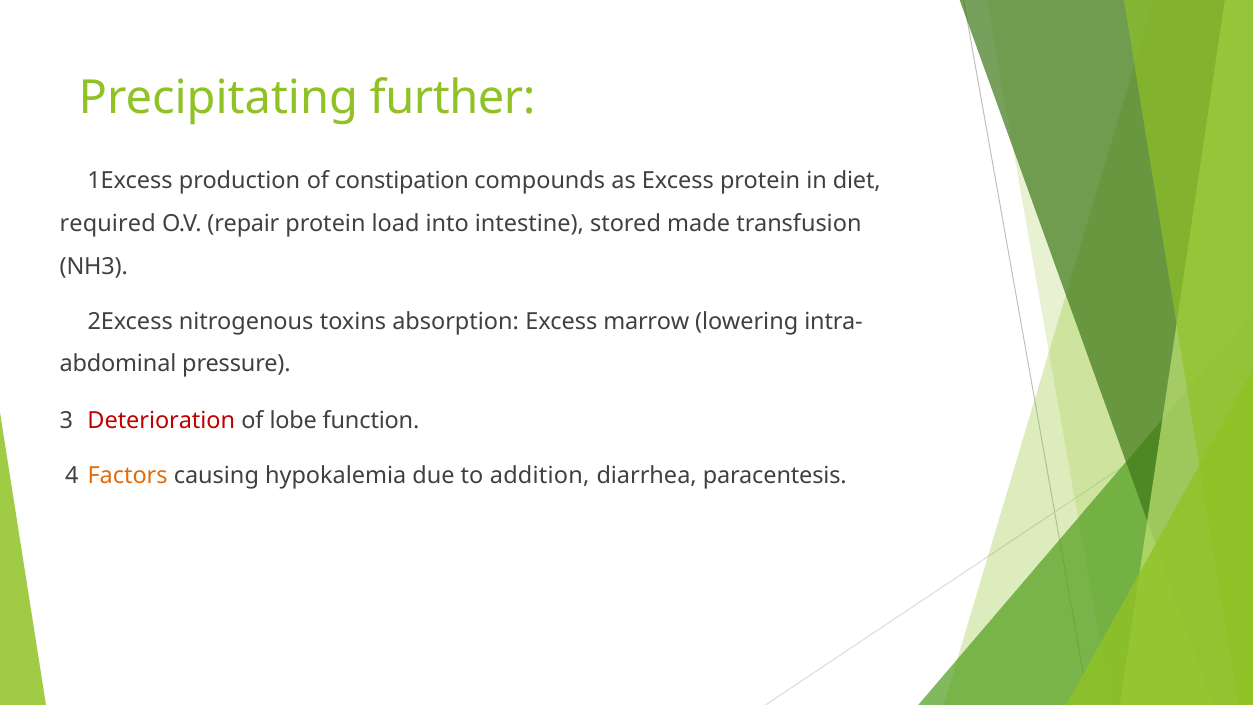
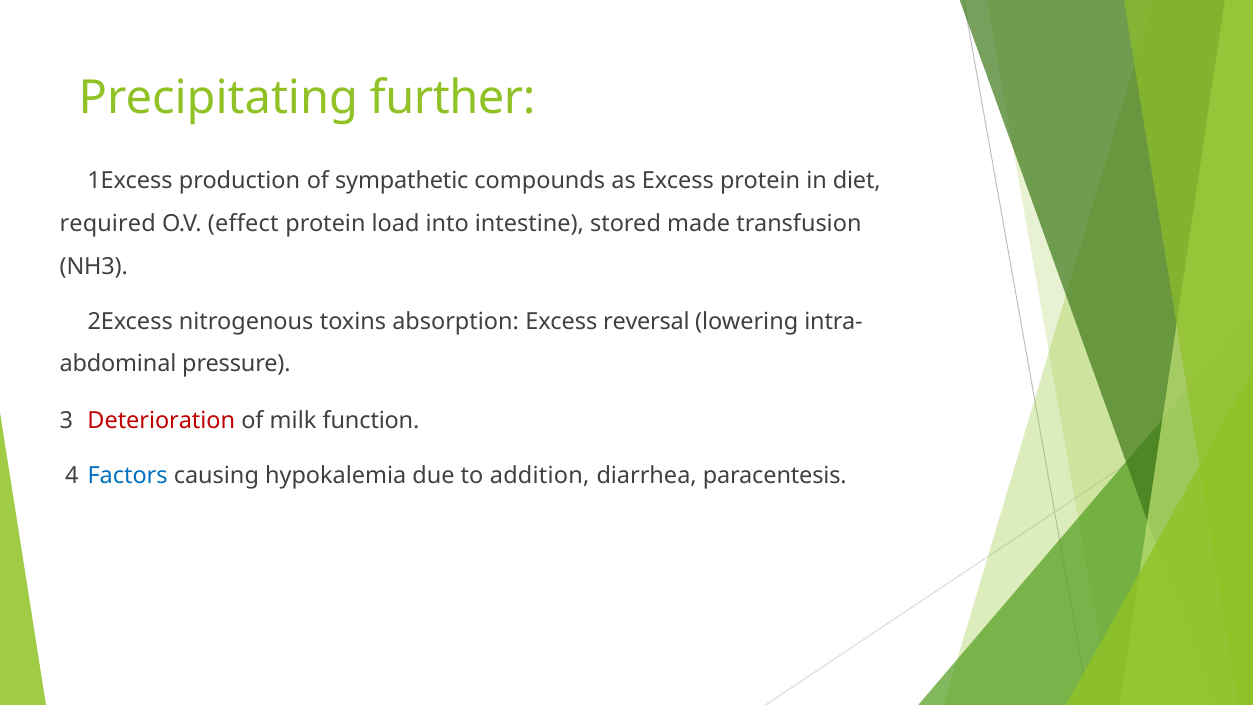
constipation: constipation -> sympathetic
repair: repair -> effect
marrow: marrow -> reversal
lobe: lobe -> milk
Factors colour: orange -> blue
